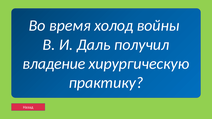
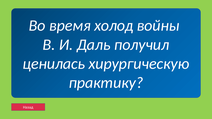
владение: владение -> ценилась
